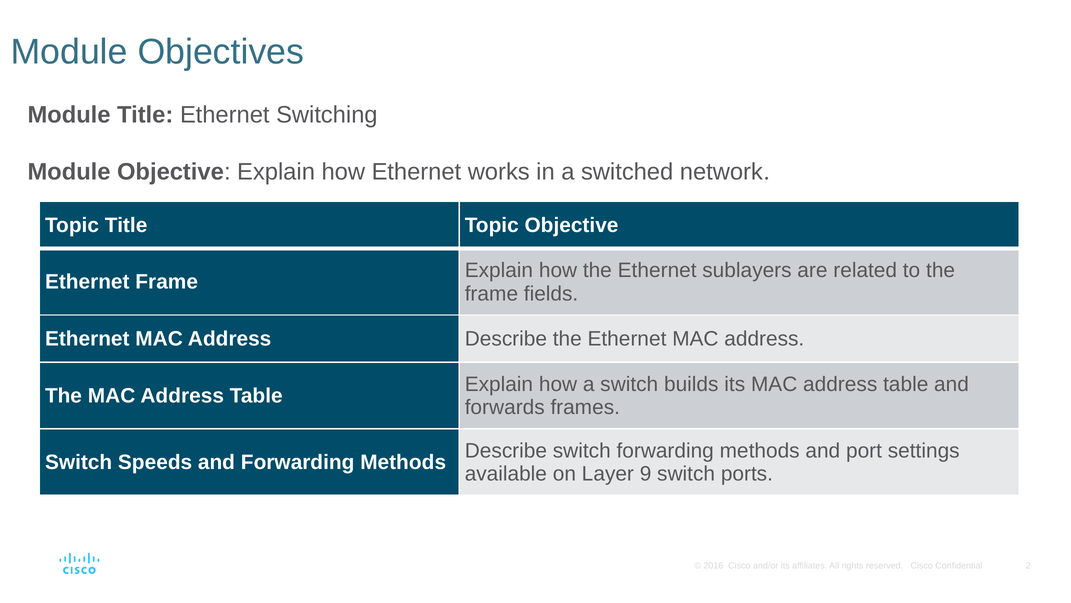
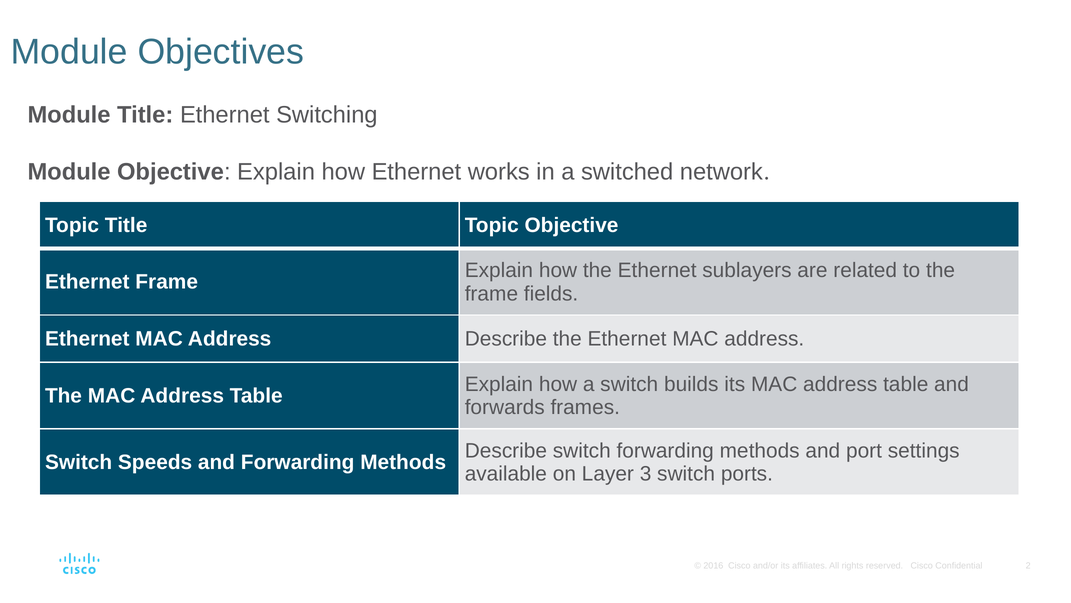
9: 9 -> 3
